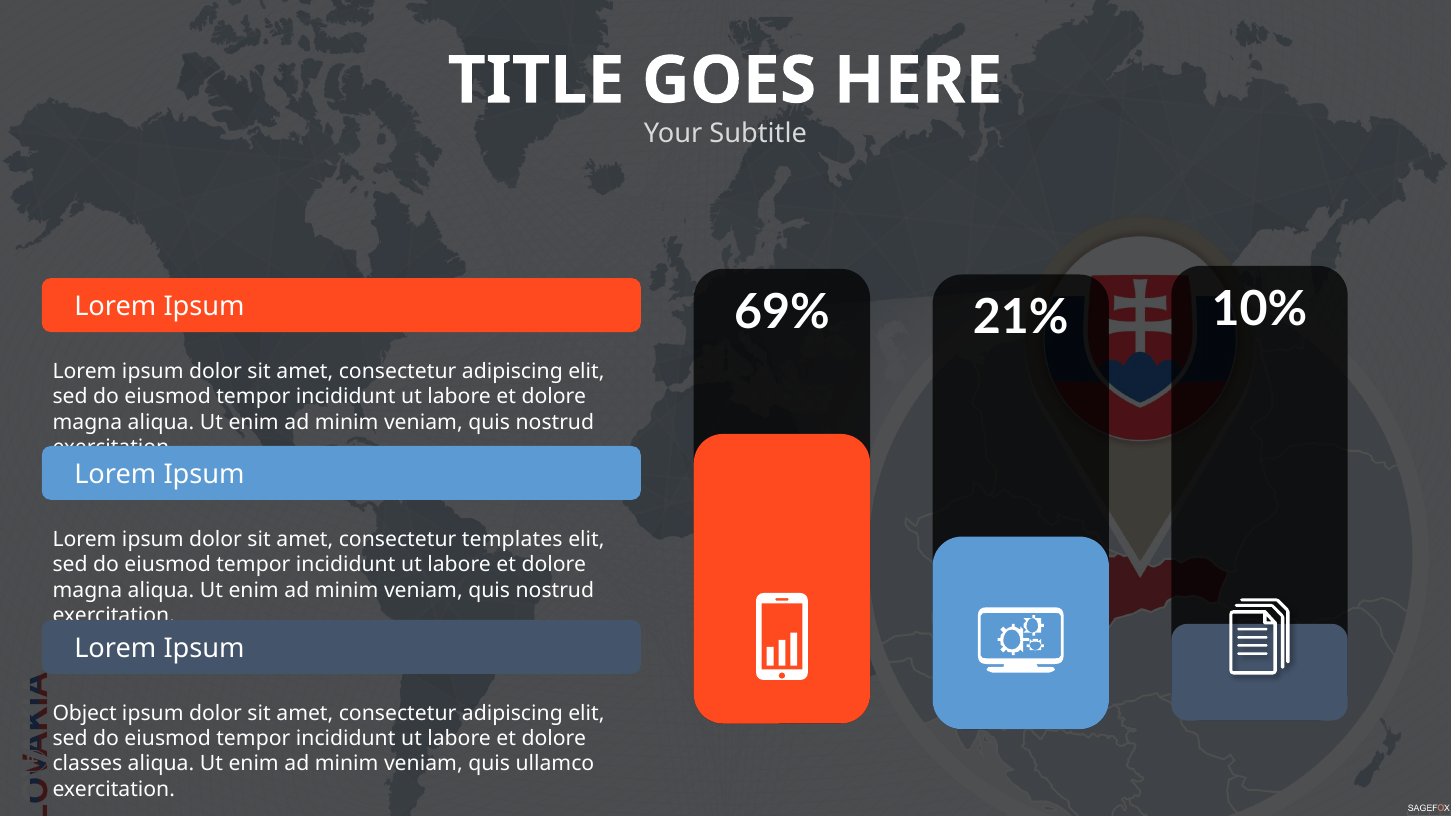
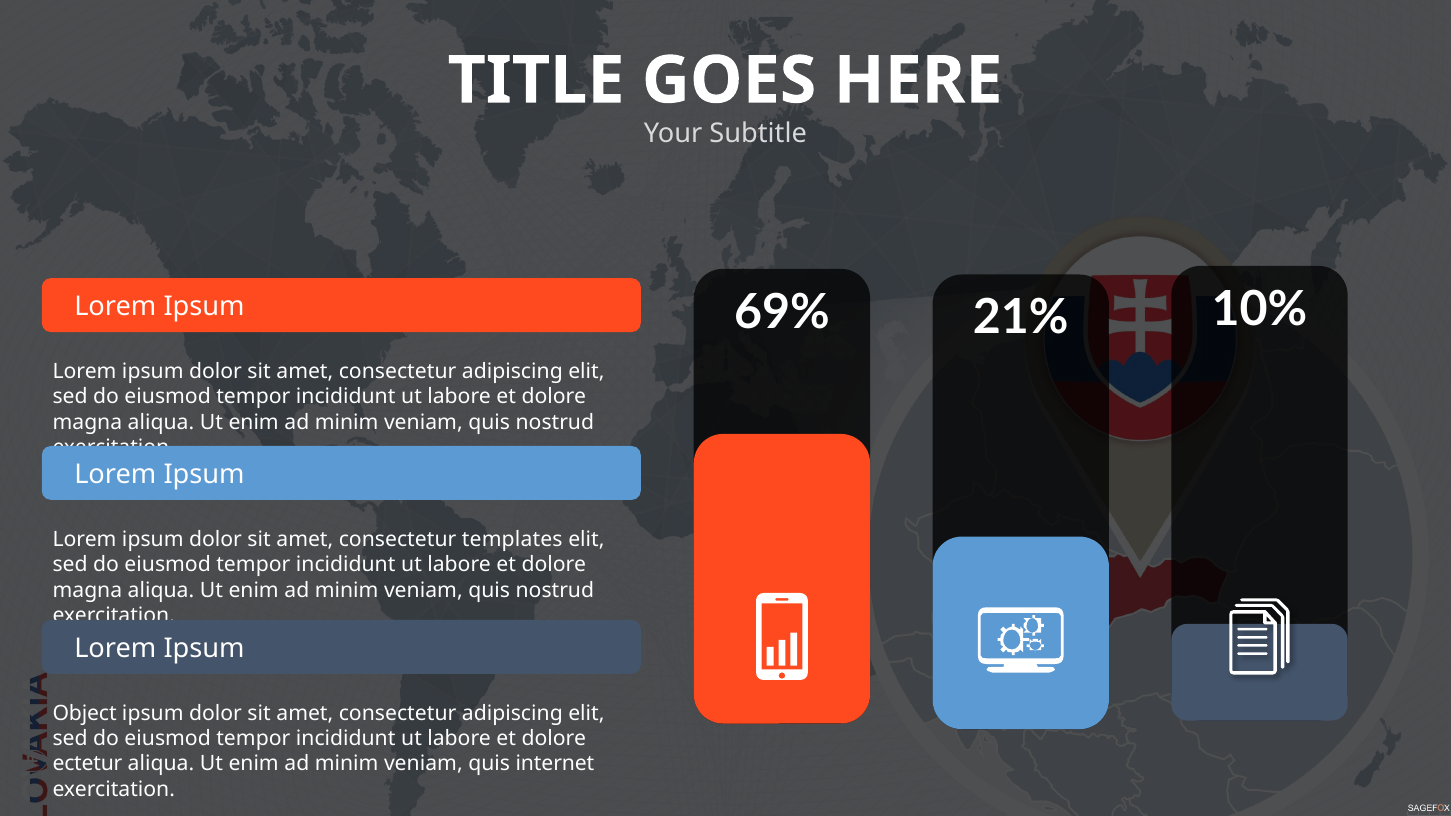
classes: classes -> ectetur
ullamco: ullamco -> internet
